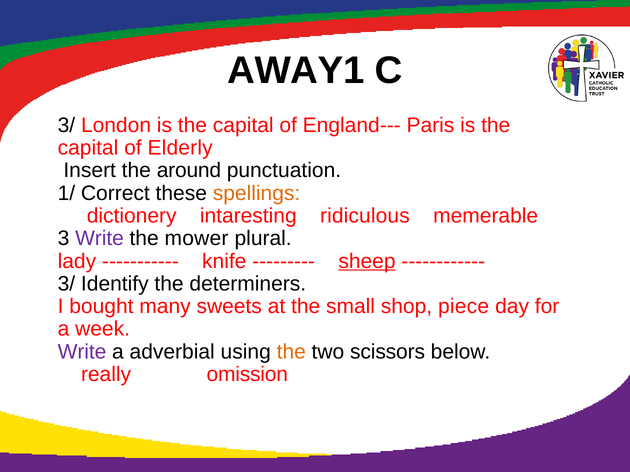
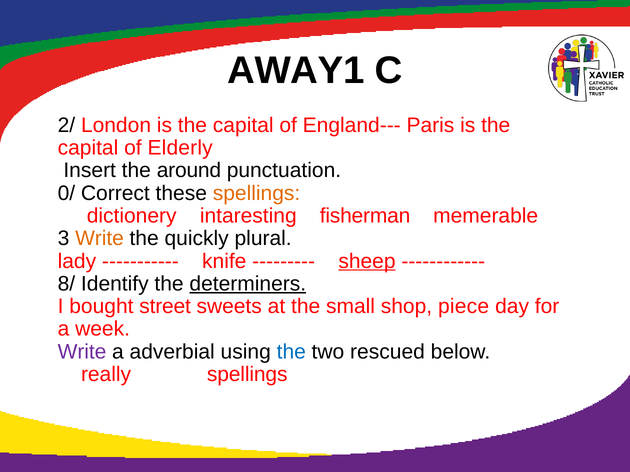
3/ at (66, 125): 3/ -> 2/
1/: 1/ -> 0/
ridiculous: ridiculous -> fisherman
Write at (99, 239) colour: purple -> orange
mower: mower -> quickly
3/ at (66, 284): 3/ -> 8/
determiners underline: none -> present
many: many -> street
the at (291, 352) colour: orange -> blue
scissors: scissors -> rescued
really omission: omission -> spellings
